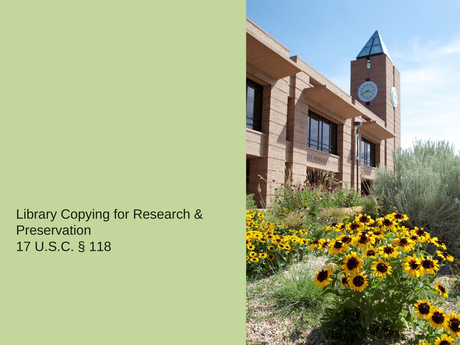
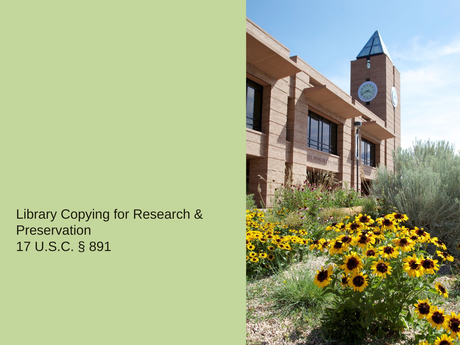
118: 118 -> 891
